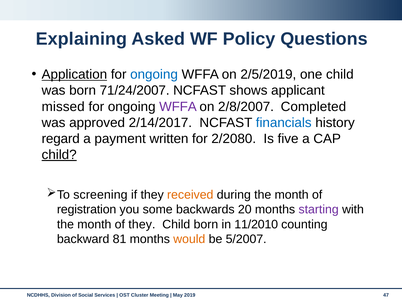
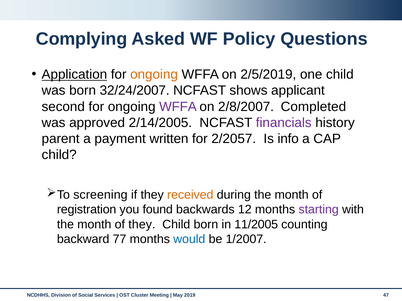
Explaining: Explaining -> Complying
ongoing at (154, 75) colour: blue -> orange
71/24/2007: 71/24/2007 -> 32/24/2007
missed: missed -> second
2/14/2017: 2/14/2017 -> 2/14/2005
financials colour: blue -> purple
regard: regard -> parent
2/2080: 2/2080 -> 2/2057
five: five -> info
child at (59, 155) underline: present -> none
some: some -> found
20: 20 -> 12
11/2010: 11/2010 -> 11/2005
81: 81 -> 77
would colour: orange -> blue
5/2007: 5/2007 -> 1/2007
